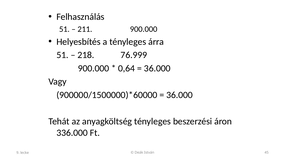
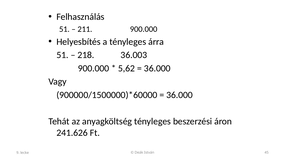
76.999: 76.999 -> 36.003
0,64: 0,64 -> 5,62
336.000: 336.000 -> 241.626
